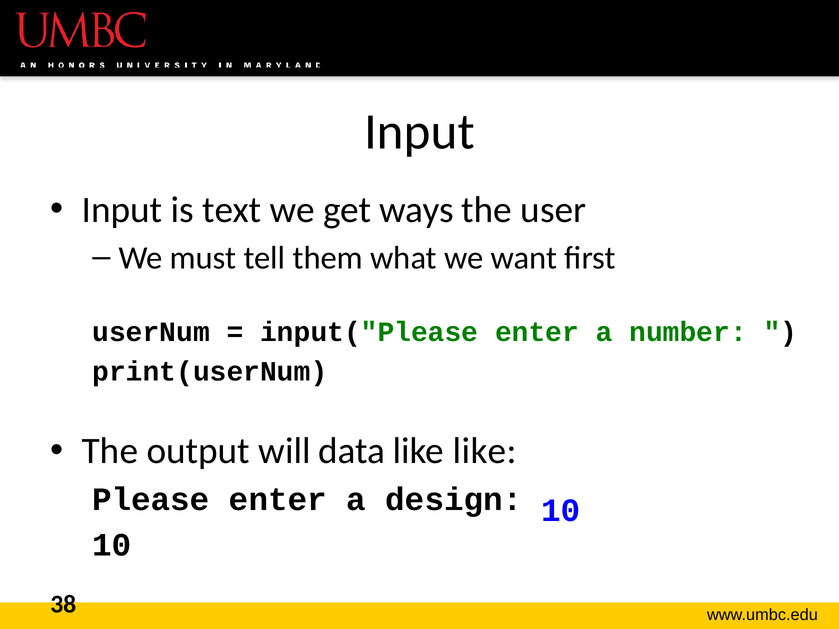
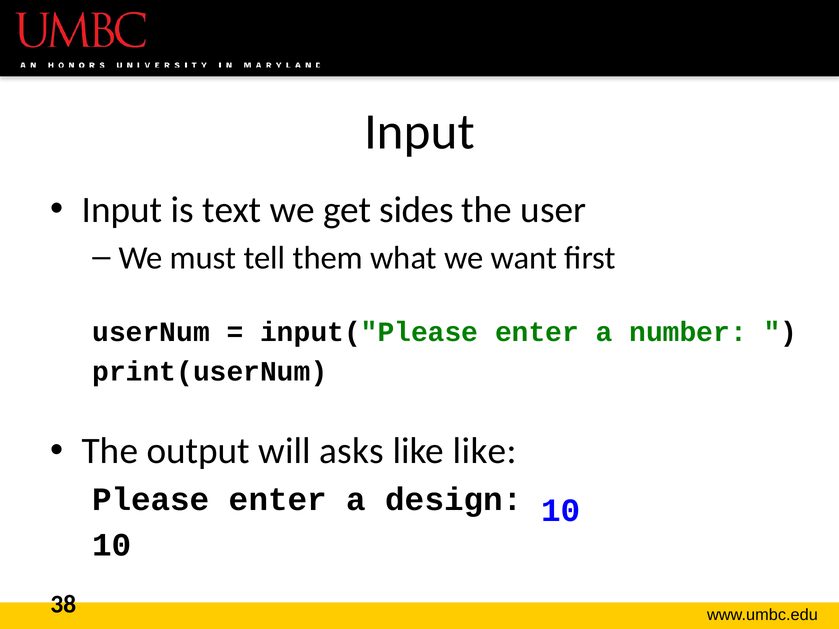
ways: ways -> sides
data: data -> asks
